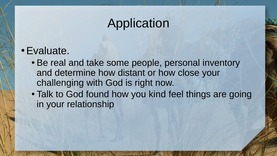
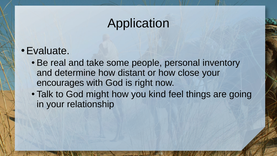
challenging: challenging -> encourages
found: found -> might
